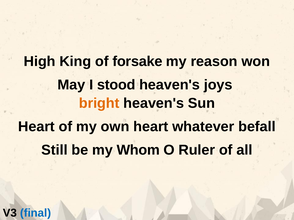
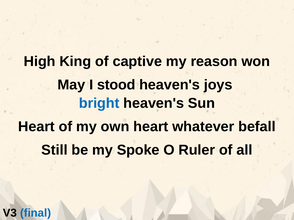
forsake: forsake -> captive
bright colour: orange -> blue
Whom: Whom -> Spoke
